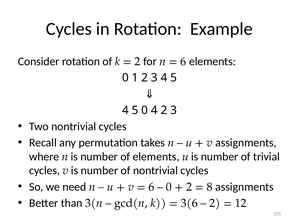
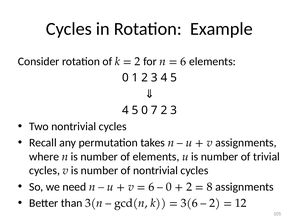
0 4: 4 -> 7
